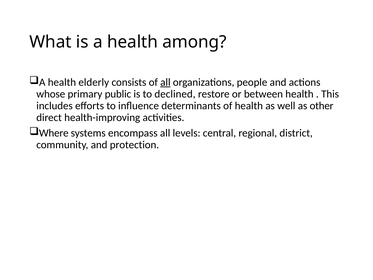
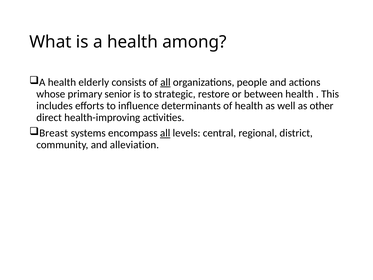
public: public -> senior
declined: declined -> strategic
Where: Where -> Breast
all at (165, 133) underline: none -> present
protection: protection -> alleviation
